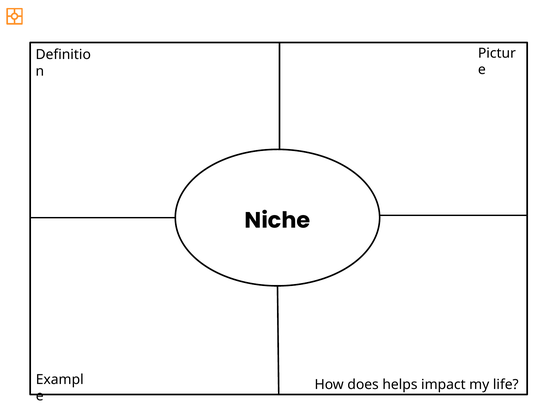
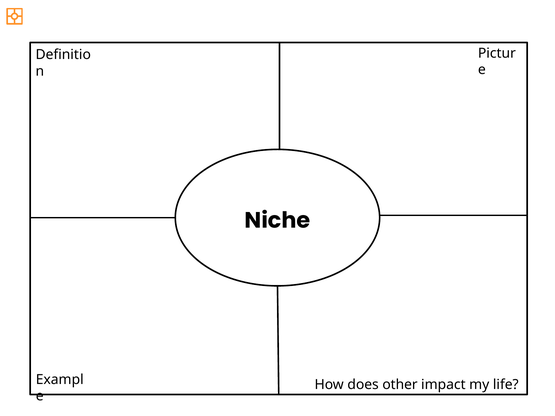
helps: helps -> other
